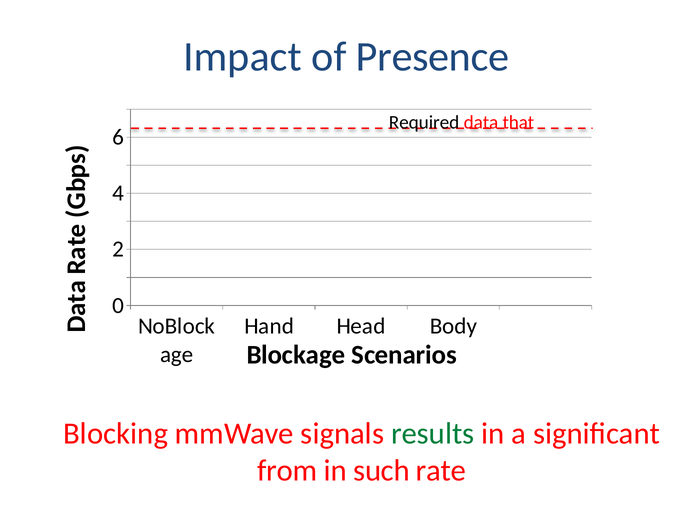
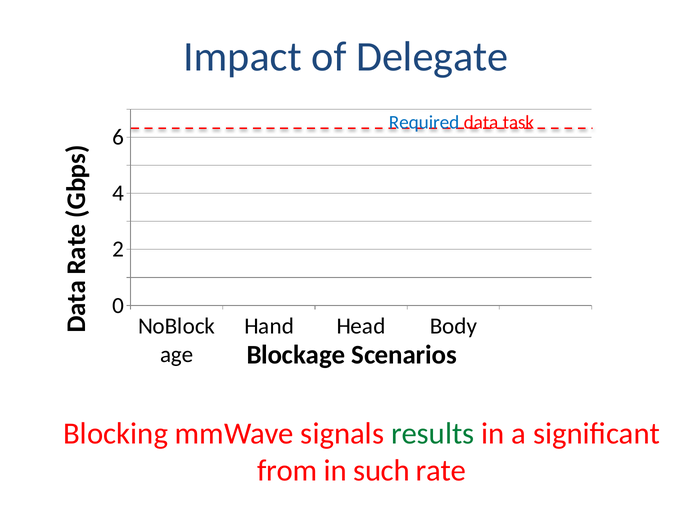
Presence: Presence -> Delegate
Required colour: black -> blue
that: that -> task
